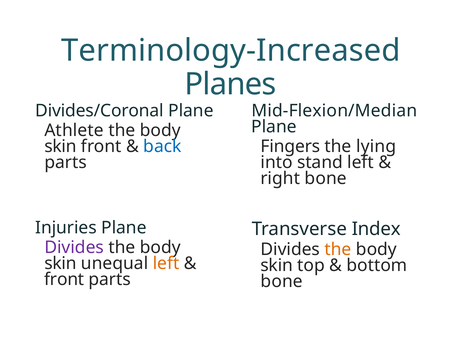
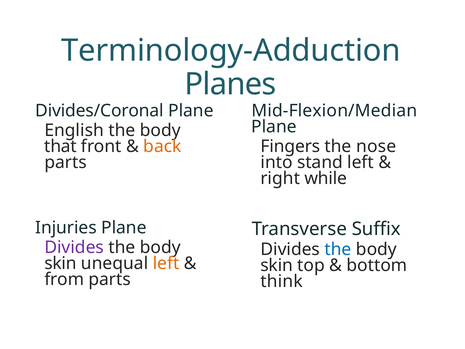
Terminology-Increased: Terminology-Increased -> Terminology-Adduction
Athlete: Athlete -> English
skin at (61, 146): skin -> that
back colour: blue -> orange
lying: lying -> nose
right bone: bone -> while
Index: Index -> Suffix
the at (338, 249) colour: orange -> blue
front at (64, 279): front -> from
bone at (282, 281): bone -> think
